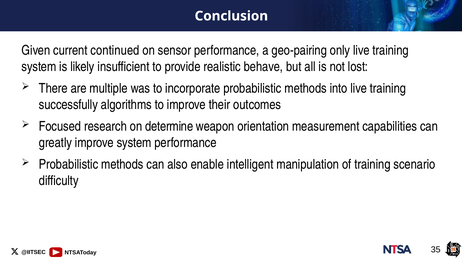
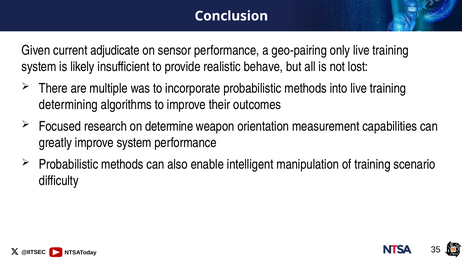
continued: continued -> adjudicate
successfully: successfully -> determining
